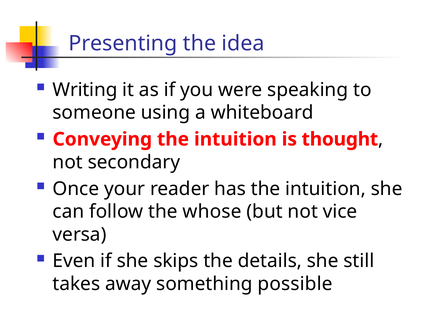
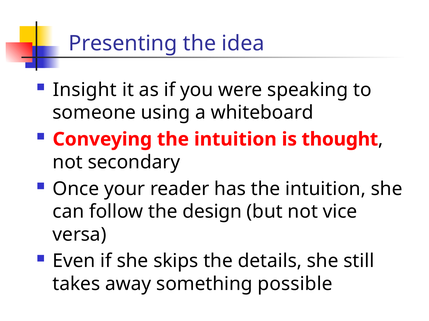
Writing: Writing -> Insight
whose: whose -> design
